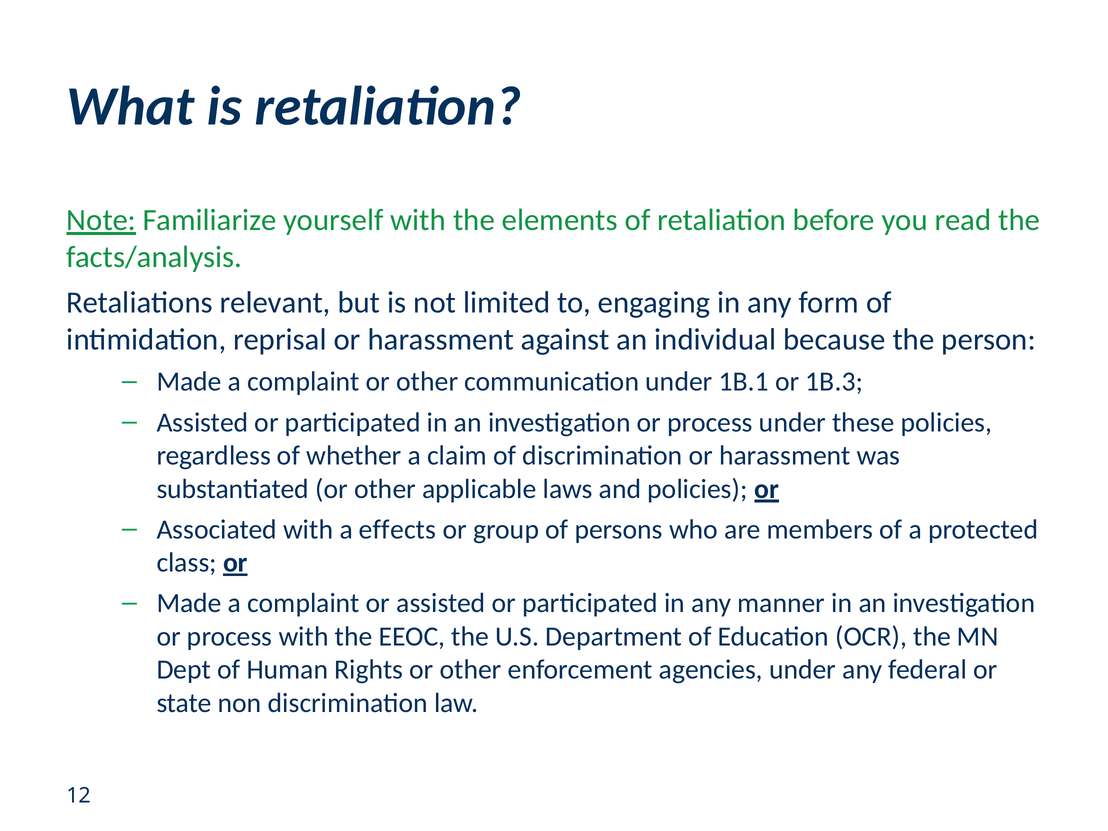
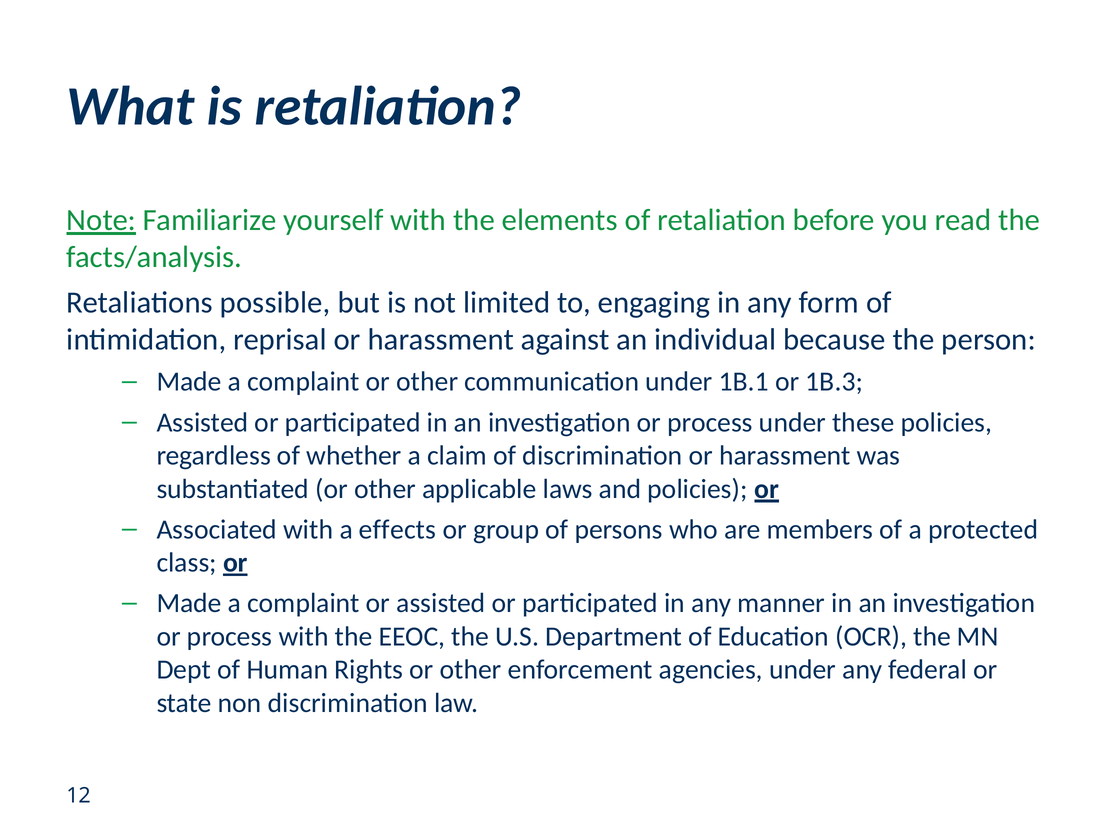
relevant: relevant -> possible
